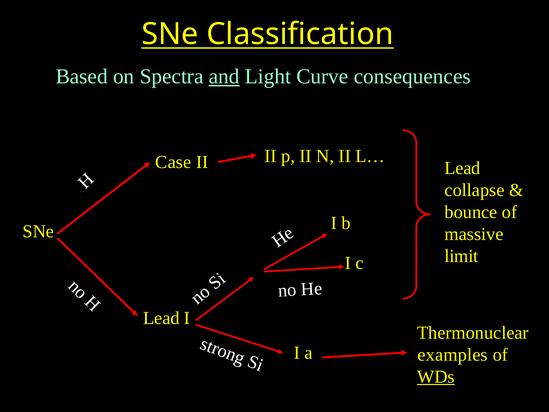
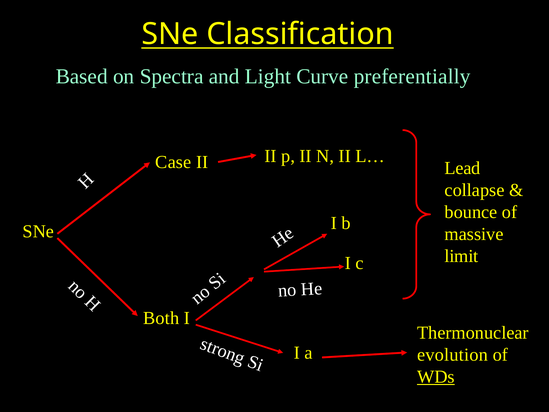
and underline: present -> none
consequences: consequences -> preferentially
Lead at (161, 318): Lead -> Both
examples: examples -> evolution
